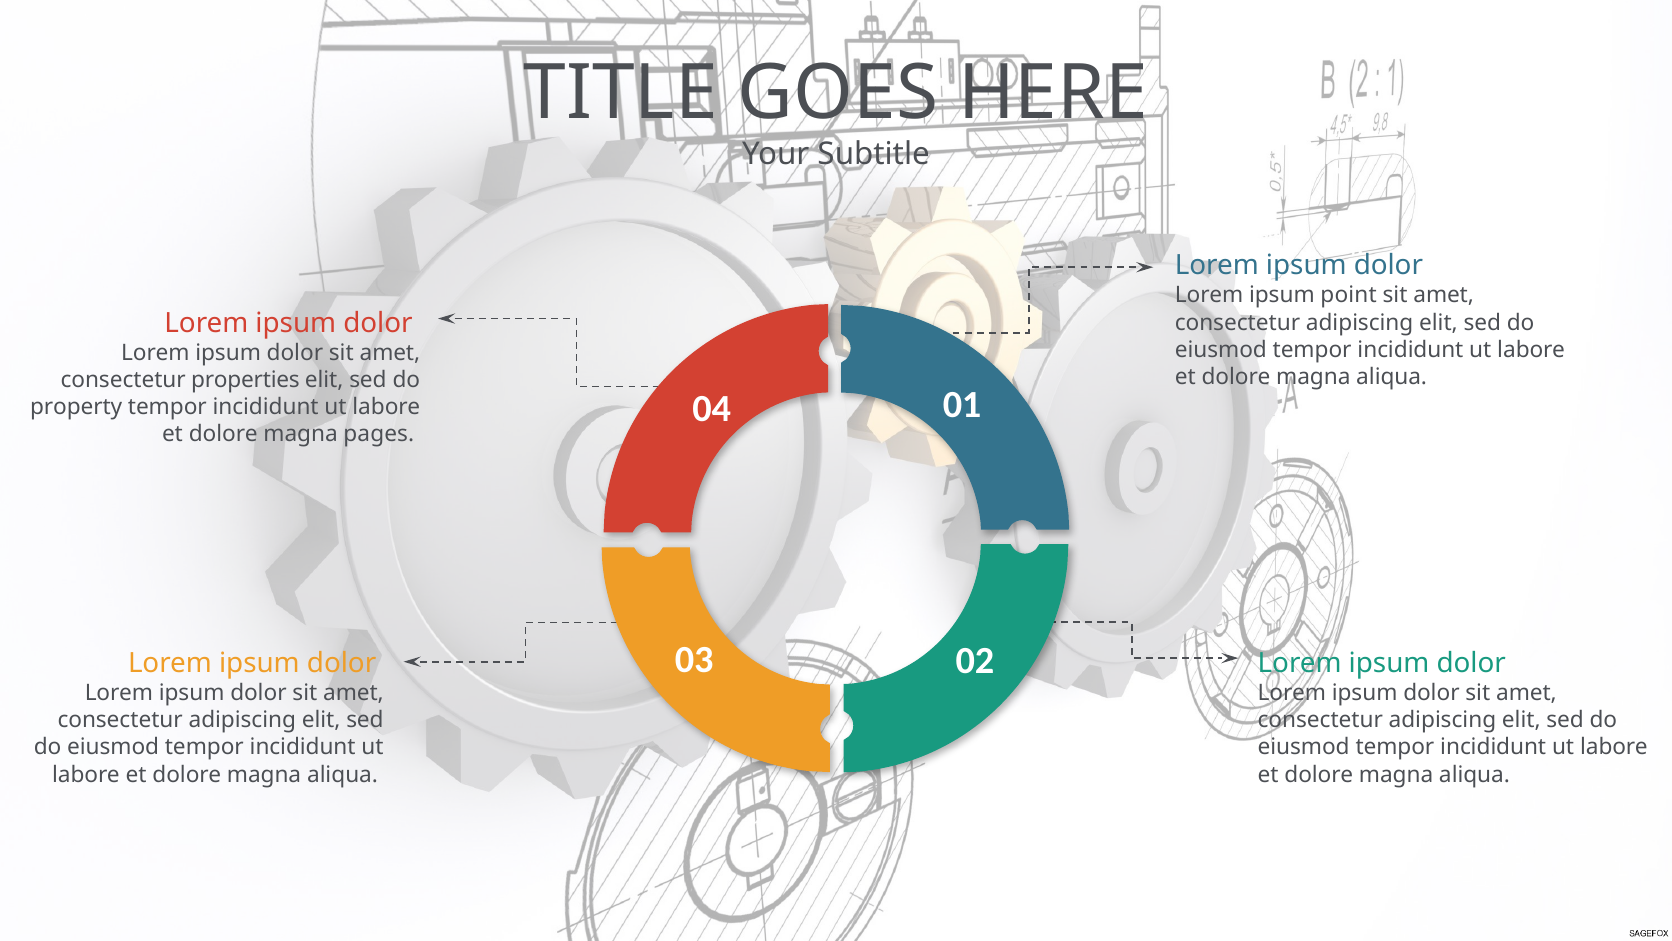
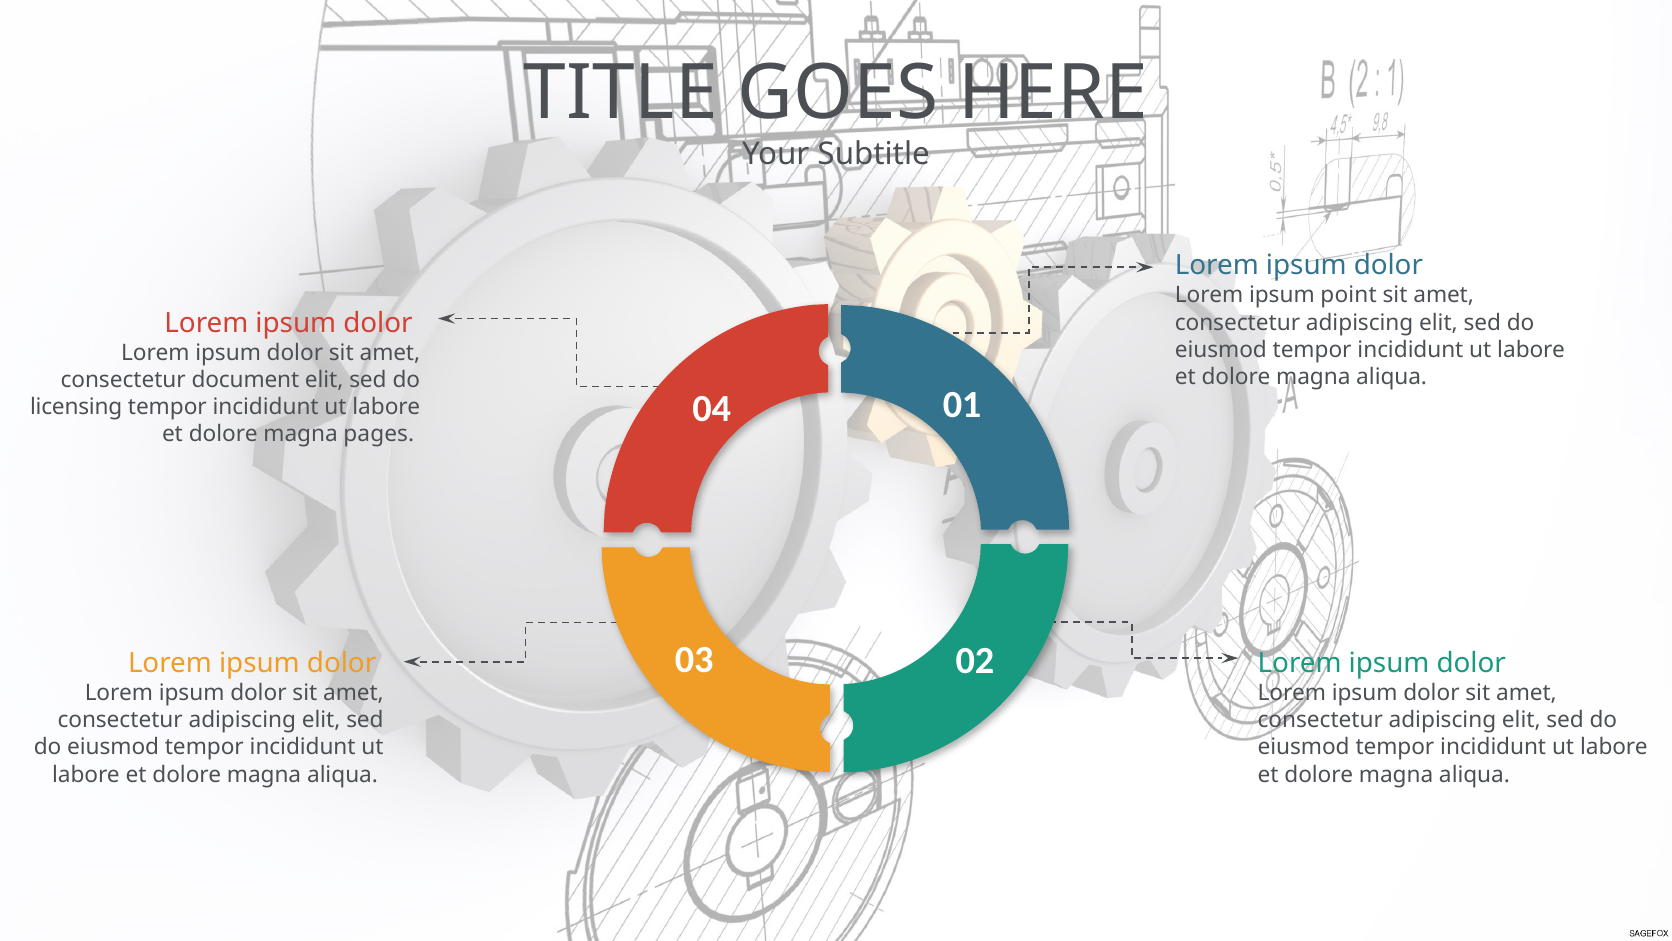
properties: properties -> document
property: property -> licensing
